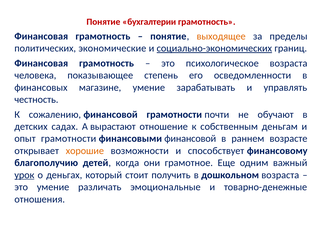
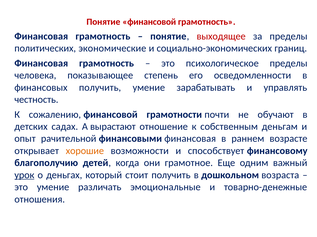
Понятие бухгалтерии: бухгалтерии -> финансовой
выходящее colour: orange -> red
социально-экономических underline: present -> none
психологическое возраста: возраста -> пределы
финансовых магазине: магазине -> получить
опыт грамотности: грамотности -> рачительной
финансовыми финансовой: финансовой -> финансовая
